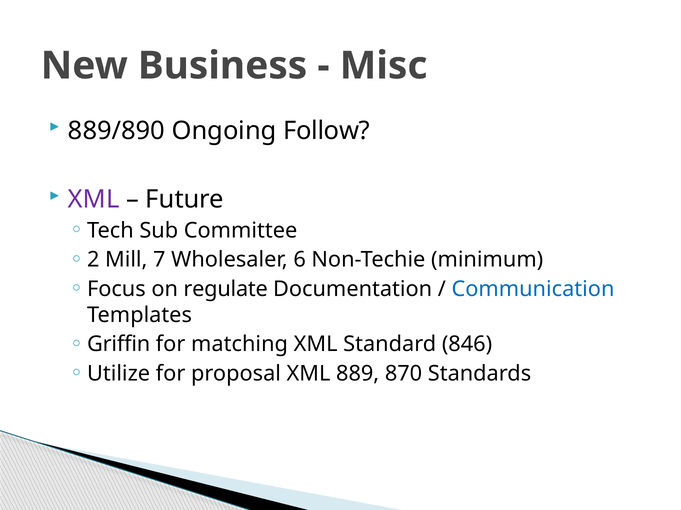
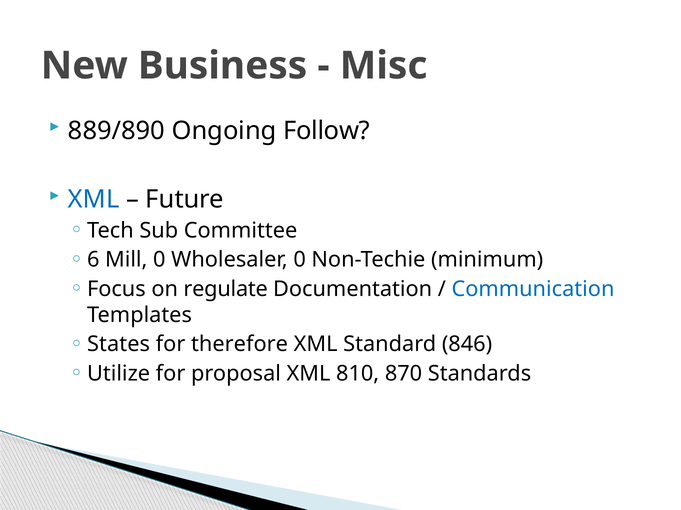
XML at (94, 200) colour: purple -> blue
2: 2 -> 6
Mill 7: 7 -> 0
Wholesaler 6: 6 -> 0
Griffin: Griffin -> States
matching: matching -> therefore
889: 889 -> 810
